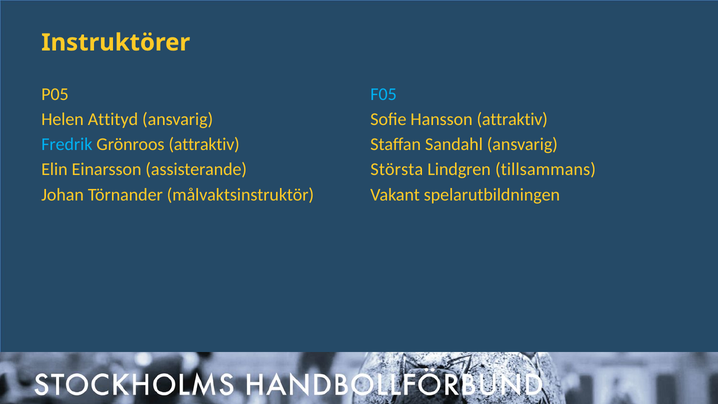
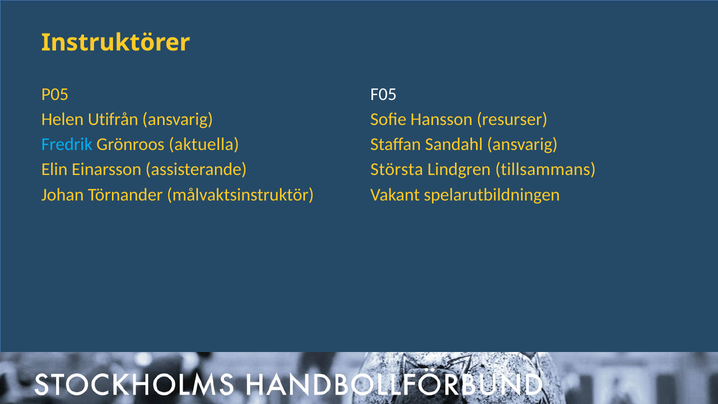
F05 colour: light blue -> white
Attityd: Attityd -> Utifrån
Hansson attraktiv: attraktiv -> resurser
Grönroos attraktiv: attraktiv -> aktuella
